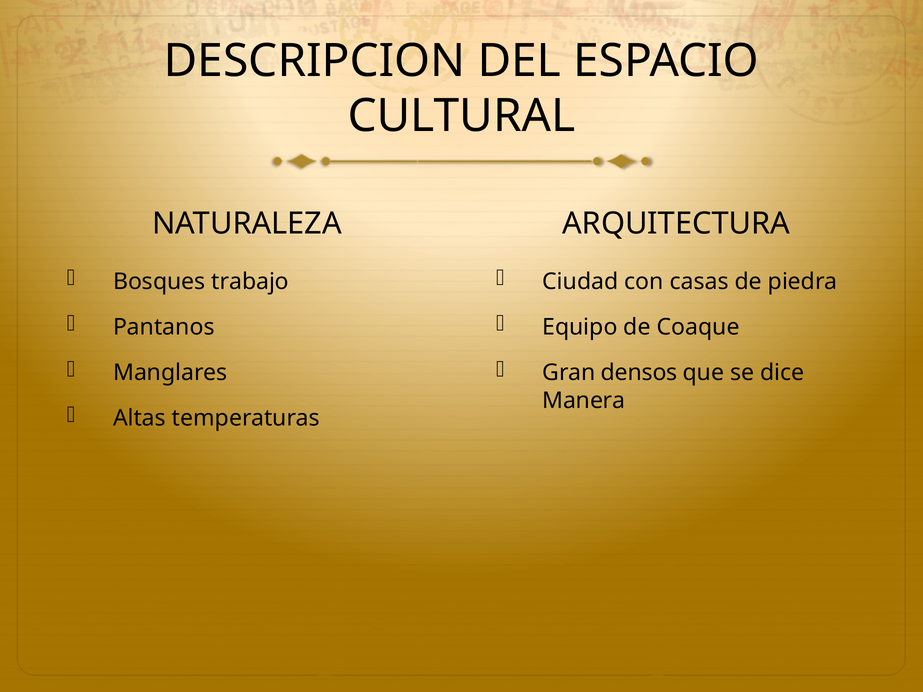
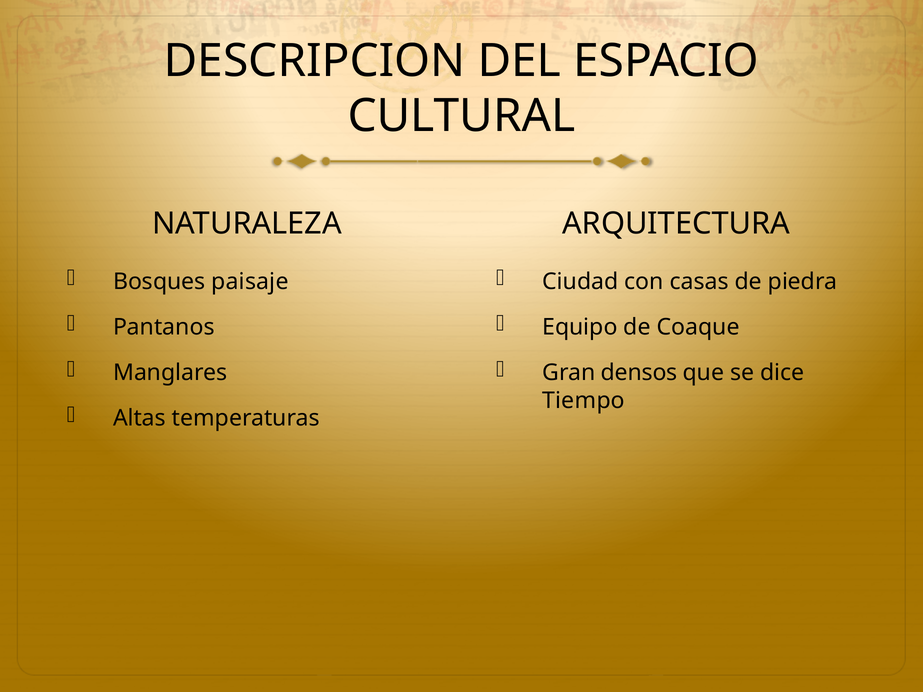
trabajo: trabajo -> paisaje
Manera: Manera -> Tiempo
